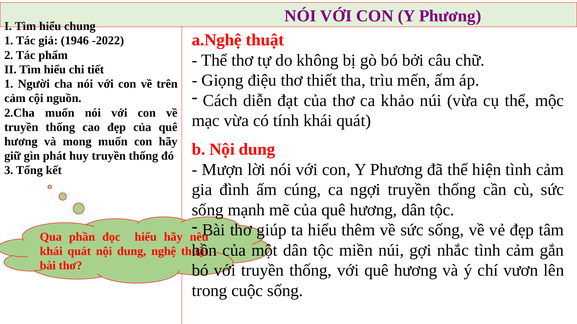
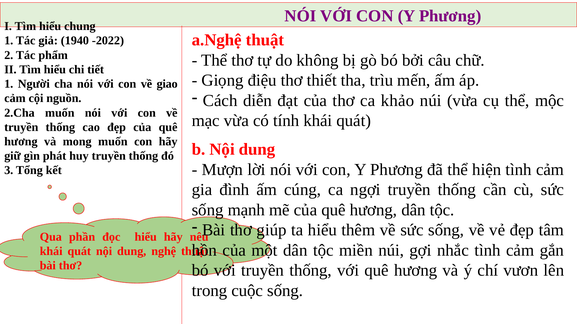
1946: 1946 -> 1940
trên: trên -> giao
